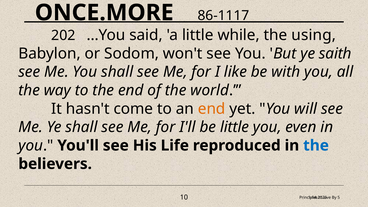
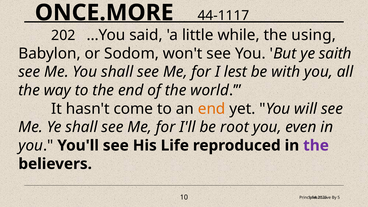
86-1117: 86-1117 -> 44-1117
like: like -> lest
be little: little -> root
the at (316, 145) colour: blue -> purple
